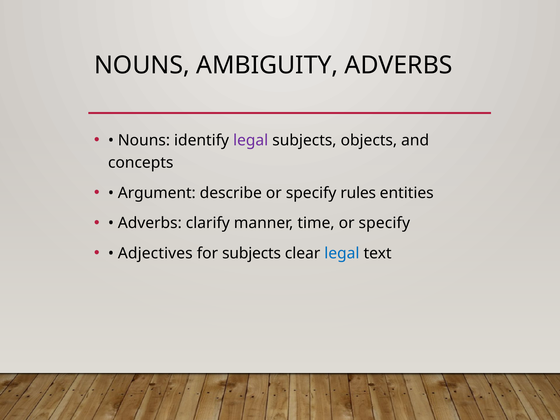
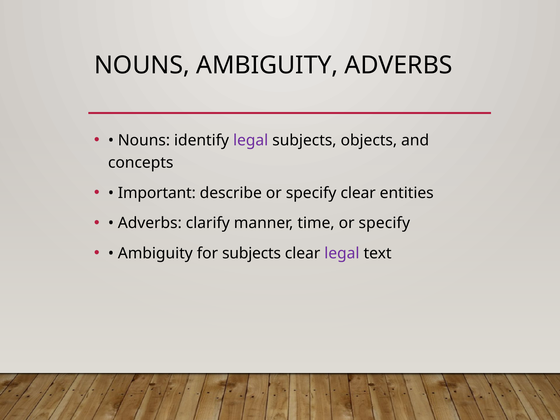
Argument: Argument -> Important
specify rules: rules -> clear
Adjectives at (155, 253): Adjectives -> Ambiguity
legal at (342, 253) colour: blue -> purple
